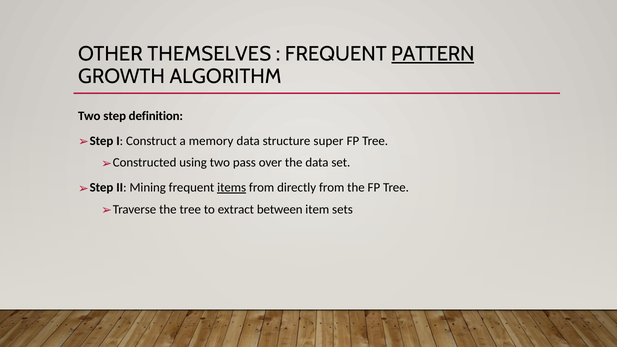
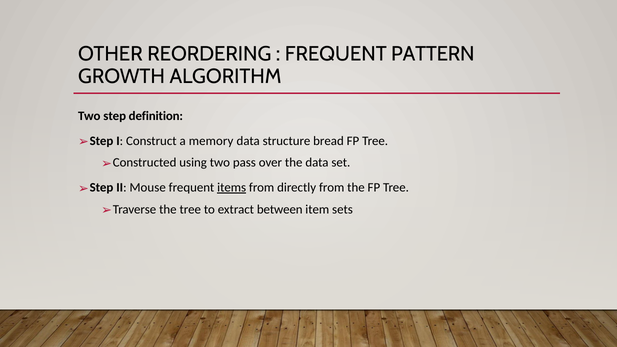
THEMSELVES: THEMSELVES -> REORDERING
PATTERN underline: present -> none
super: super -> bread
Mining: Mining -> Mouse
